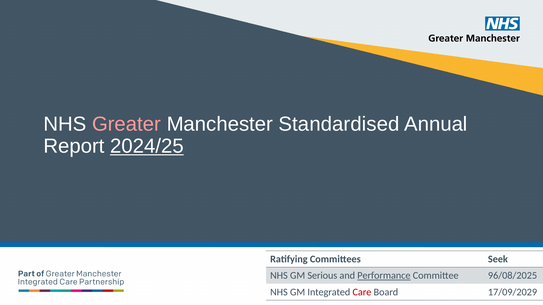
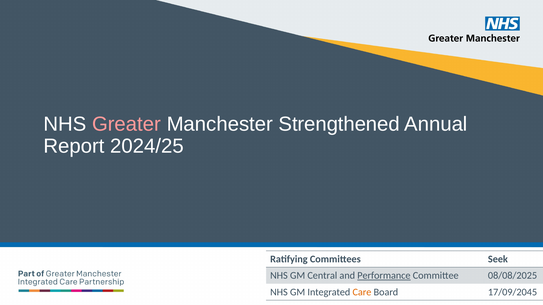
Standardised: Standardised -> Strengthened
2024/25 underline: present -> none
Serious: Serious -> Central
96/08/2025: 96/08/2025 -> 08/08/2025
Care colour: red -> orange
17/09/2029: 17/09/2029 -> 17/09/2045
